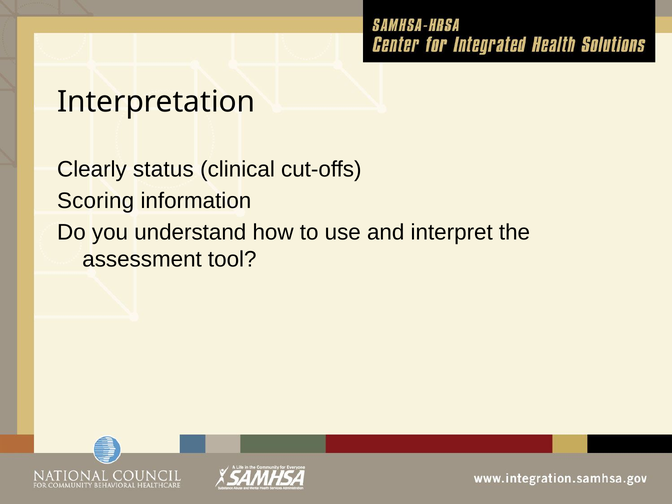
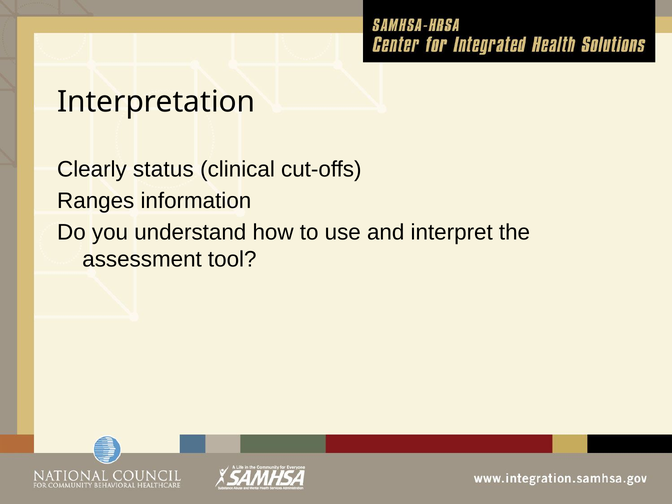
Scoring: Scoring -> Ranges
